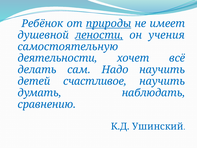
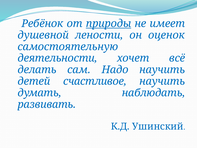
лености underline: present -> none
учения: учения -> оценок
сравнению: сравнению -> развивать
